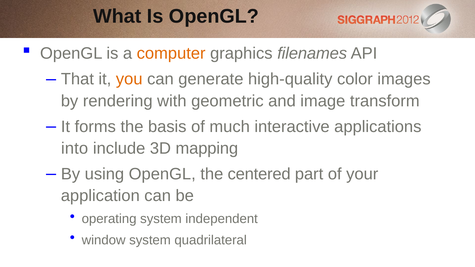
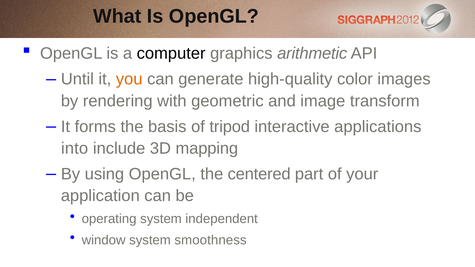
computer colour: orange -> black
filenames: filenames -> arithmetic
That: That -> Until
much: much -> tripod
quadrilateral: quadrilateral -> smoothness
